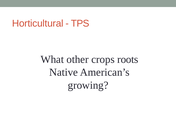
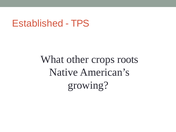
Horticultural: Horticultural -> Established
